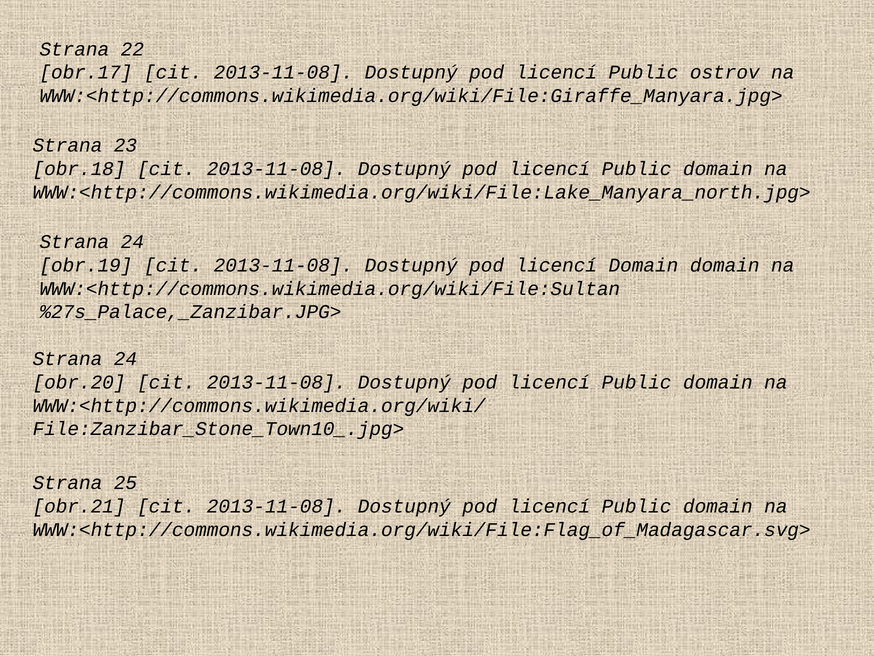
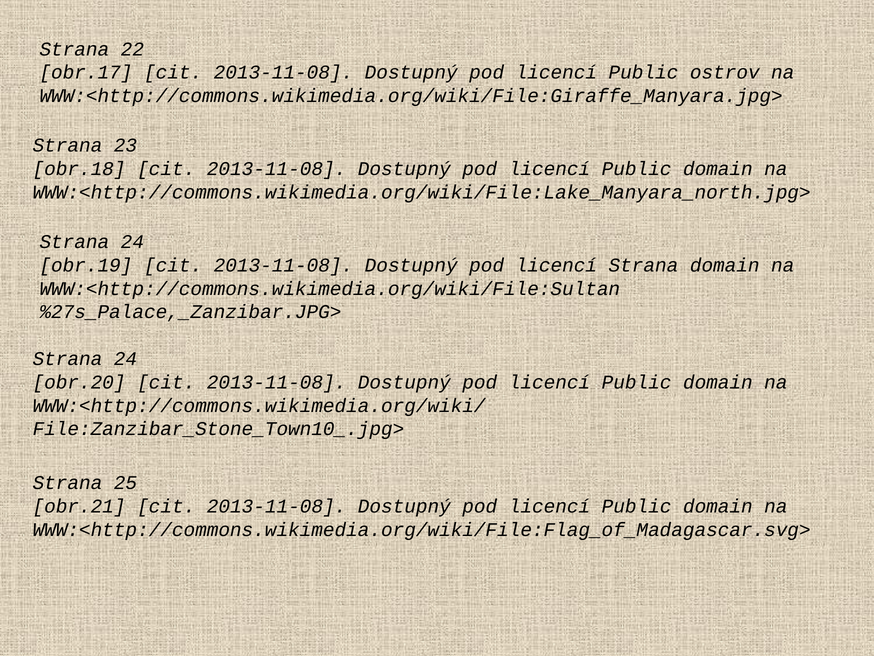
licencí Domain: Domain -> Strana
